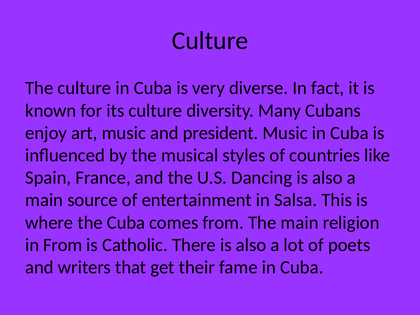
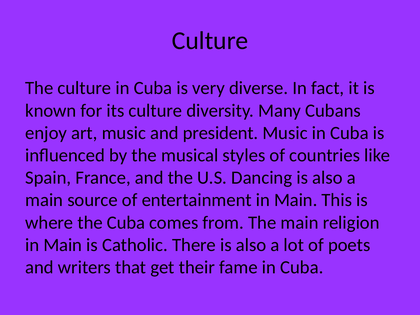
entertainment in Salsa: Salsa -> Main
From at (63, 245): From -> Main
